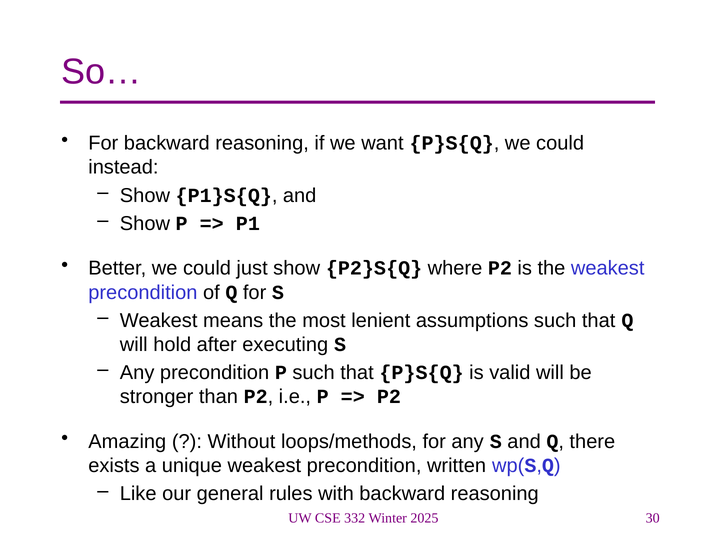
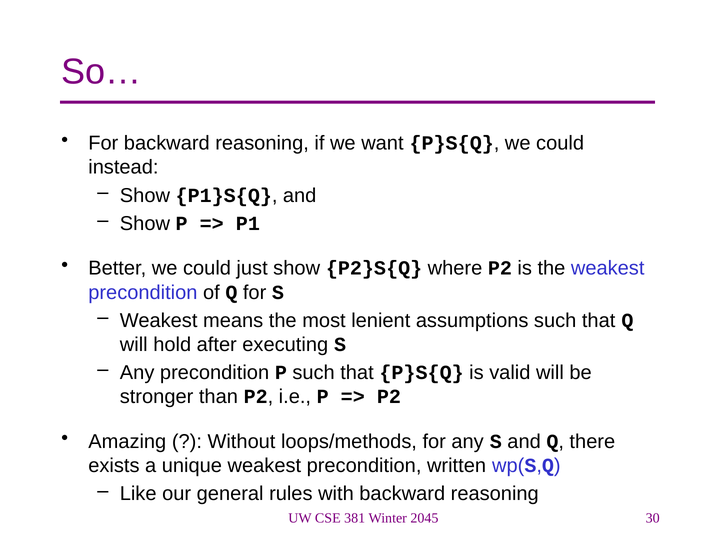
332: 332 -> 381
2025: 2025 -> 2045
